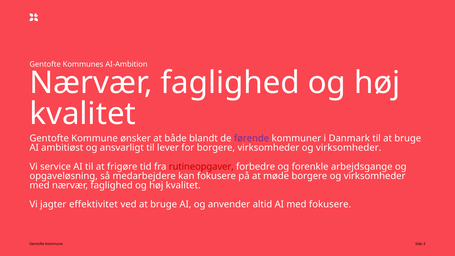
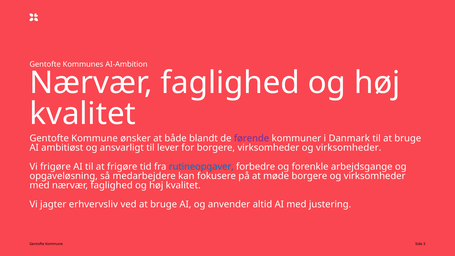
Vi service: service -> frigøre
rutineopgaver colour: red -> blue
effektivitet: effektivitet -> erhvervsliv
med fokusere: fokusere -> justering
